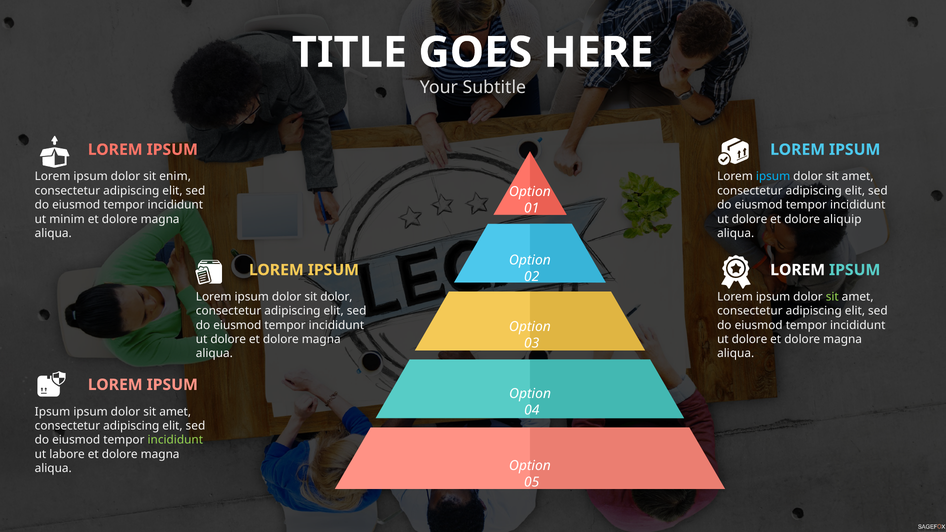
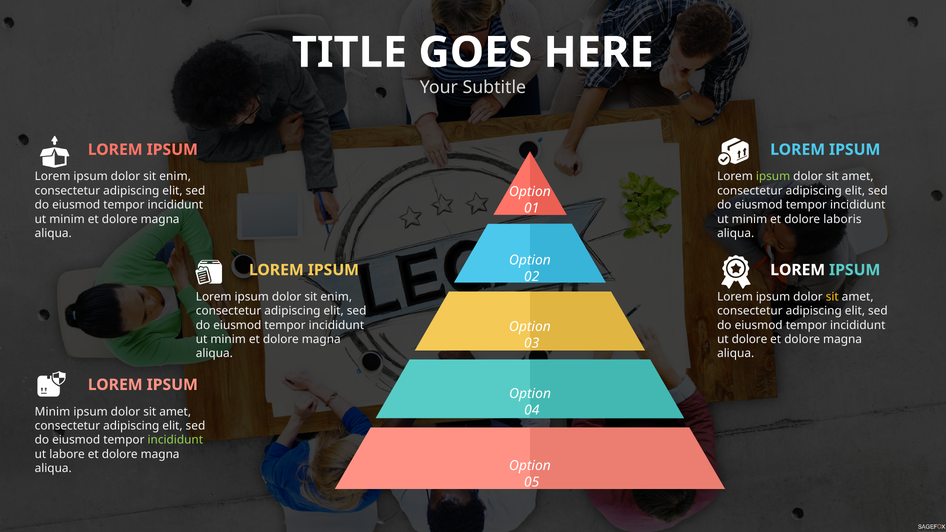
ipsum at (773, 177) colour: light blue -> light green
dolore at (750, 219): dolore -> minim
aliquip: aliquip -> laboris
dolor at (336, 297): dolor -> enim
sit at (832, 297) colour: light green -> yellow
dolore at (228, 339): dolore -> minim
Ipsum at (53, 412): Ipsum -> Minim
